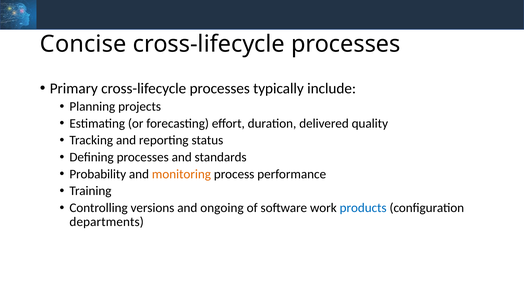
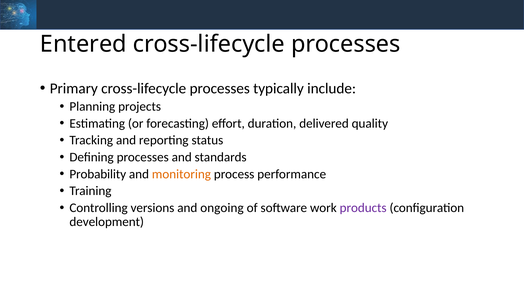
Concise: Concise -> Entered
products colour: blue -> purple
departments: departments -> development
